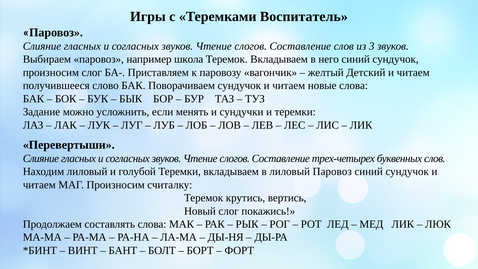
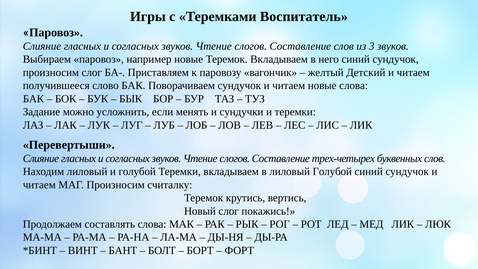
например школа: школа -> новые
лиловый Паровоз: Паровоз -> Голубой
